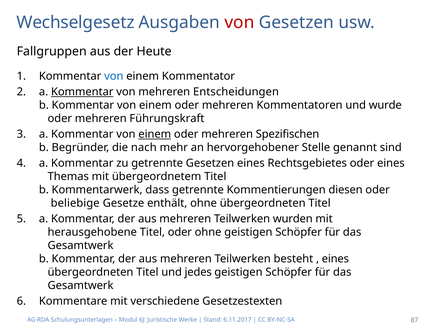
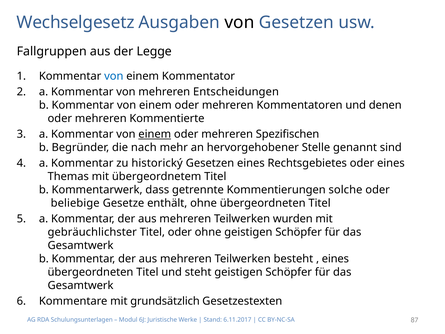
von at (239, 23) colour: red -> black
Heute: Heute -> Legge
Kommentar at (82, 92) underline: present -> none
wurde: wurde -> denen
Führungskraft: Führungskraft -> Kommentierte
zu getrennte: getrennte -> historický
diesen: diesen -> solche
herausgehobene: herausgehobene -> gebräuchlichster
jedes: jedes -> steht
verschiedene: verschiedene -> grundsätzlich
